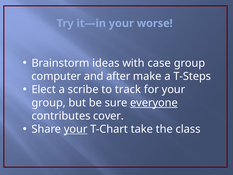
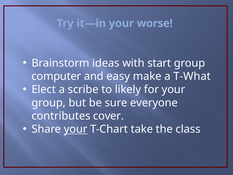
case: case -> start
after: after -> easy
T-Steps: T-Steps -> T-What
track: track -> likely
everyone underline: present -> none
